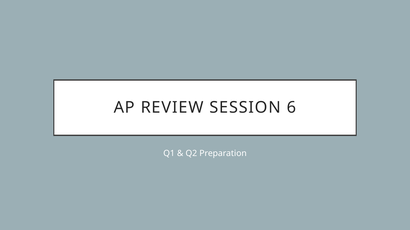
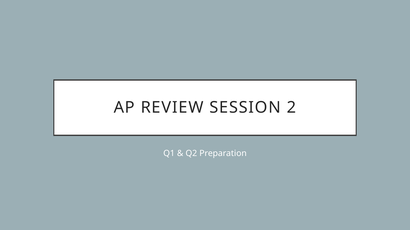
6: 6 -> 2
